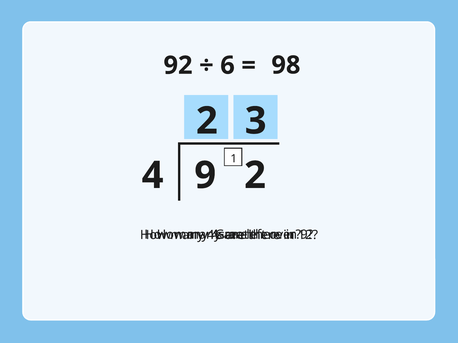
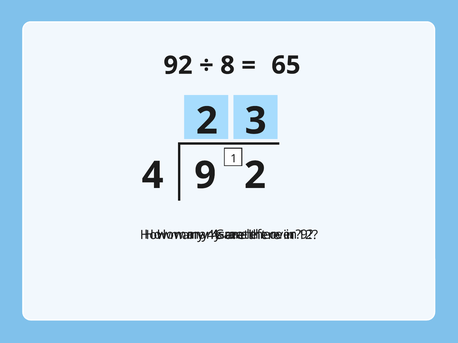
6: 6 -> 8
98: 98 -> 65
